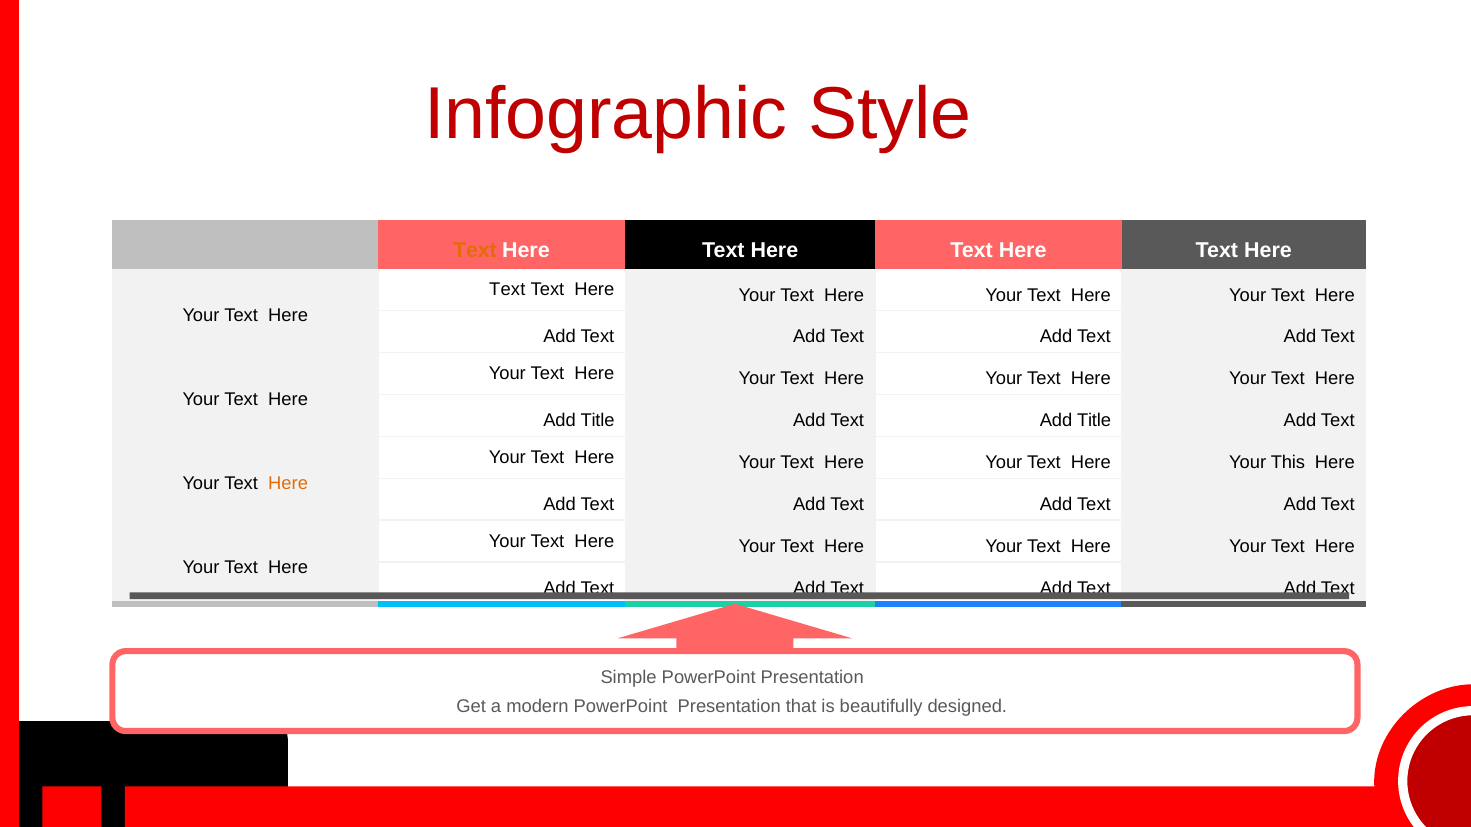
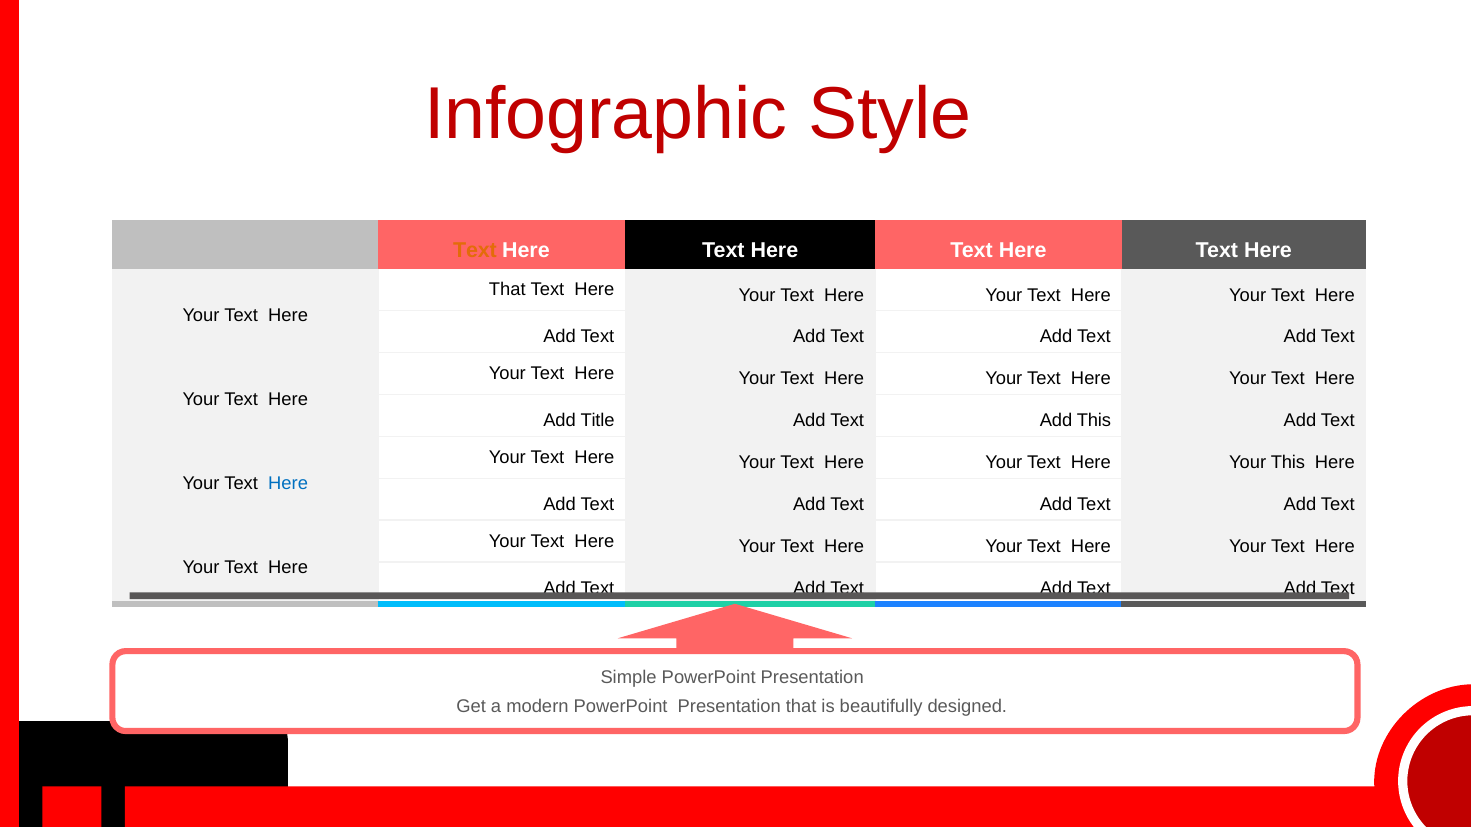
Text at (507, 290): Text -> That
Text Add Title: Title -> This
Here at (288, 484) colour: orange -> blue
